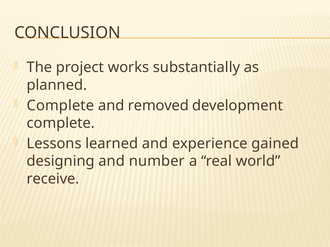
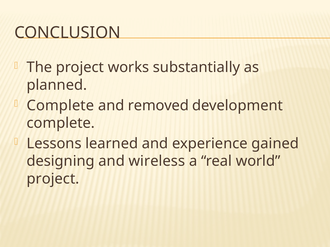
number: number -> wireless
receive at (53, 179): receive -> project
